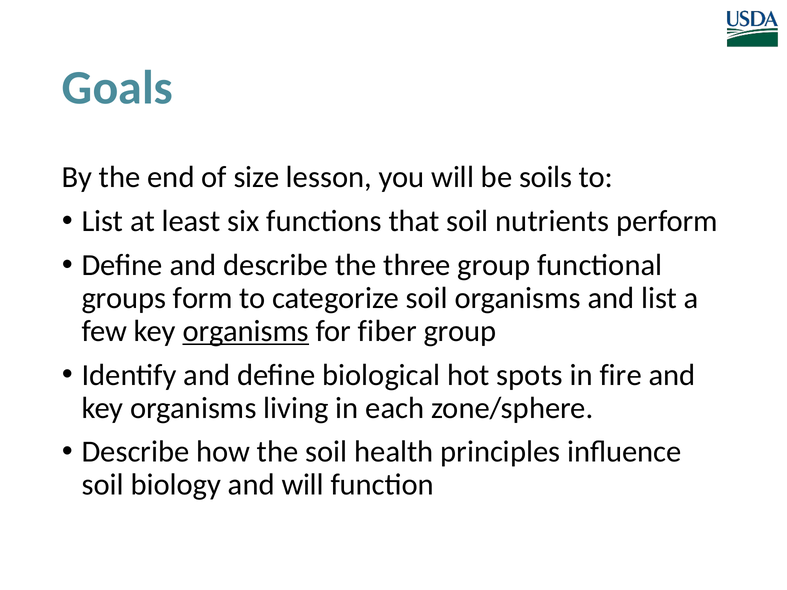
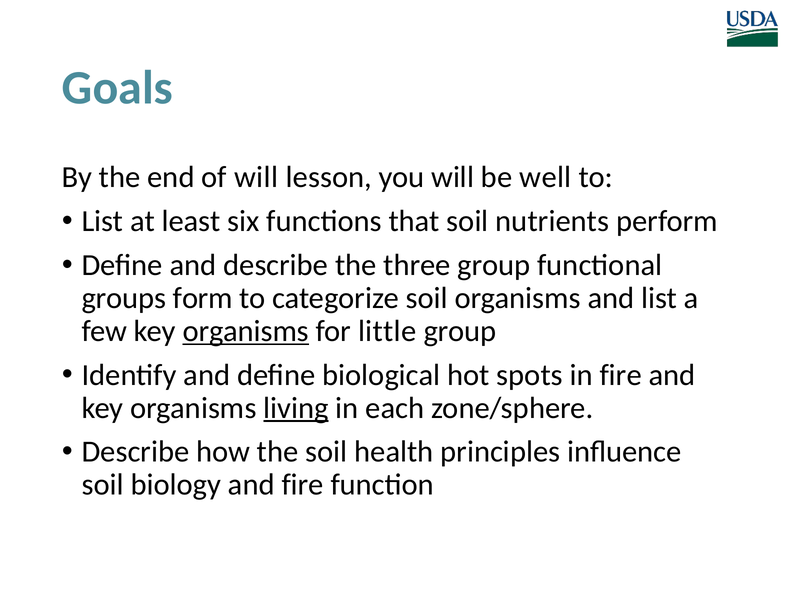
of size: size -> will
soils: soils -> well
fiber: fiber -> little
living underline: none -> present
and will: will -> fire
